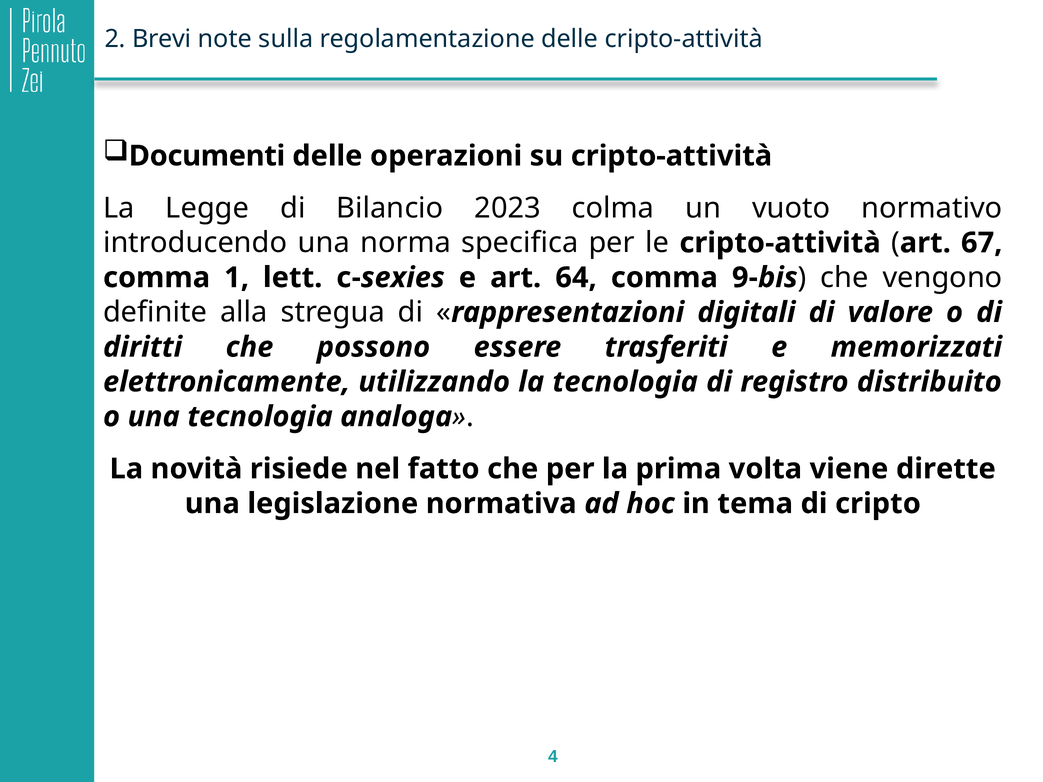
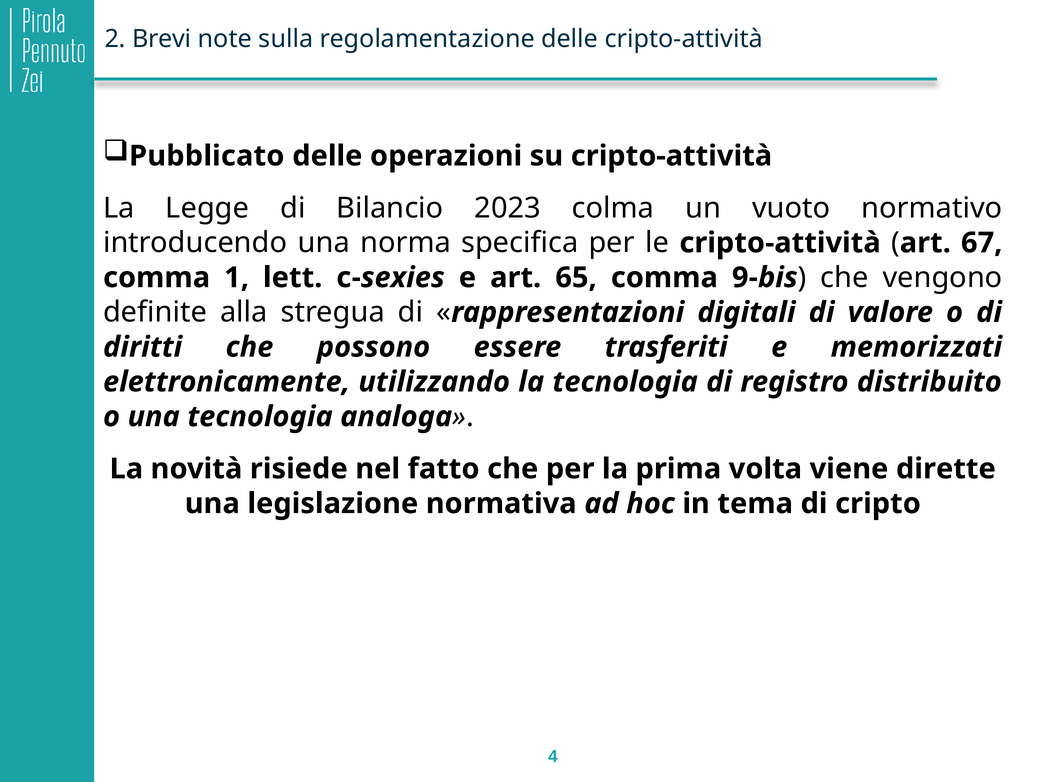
Documenti: Documenti -> Pubblicato
64: 64 -> 65
